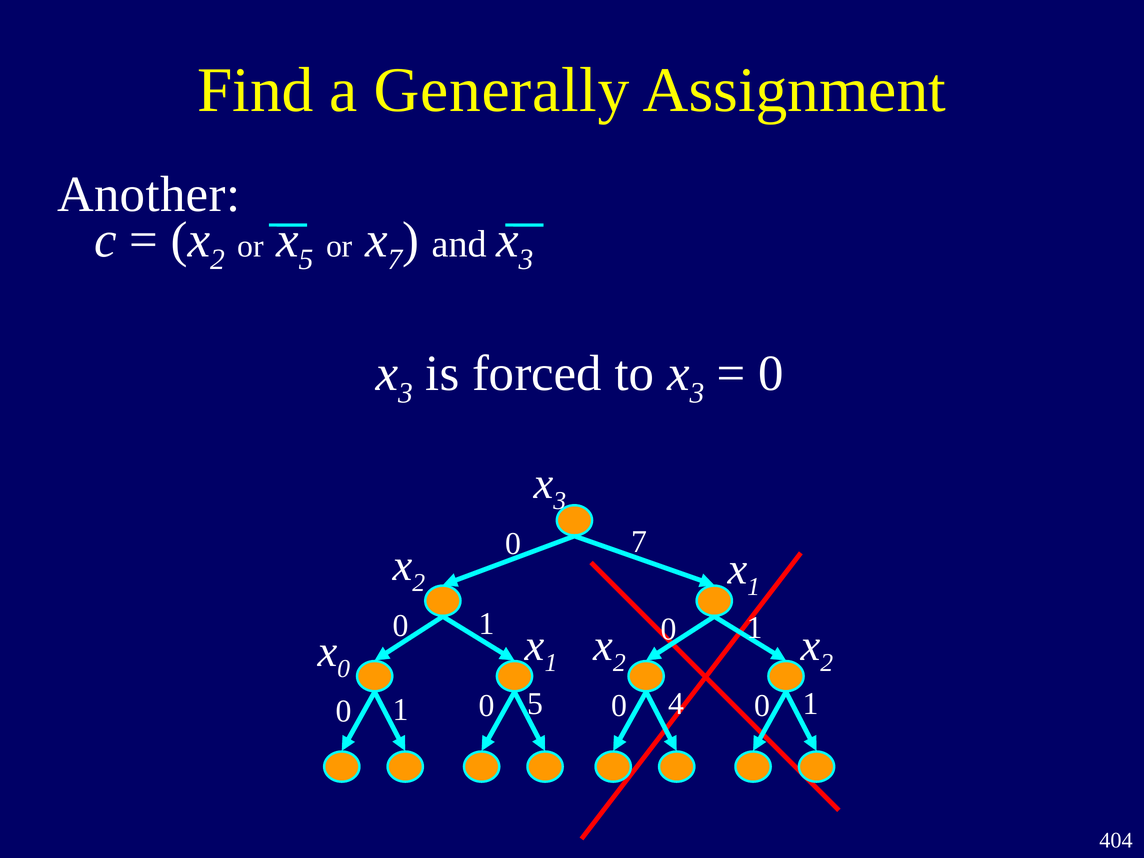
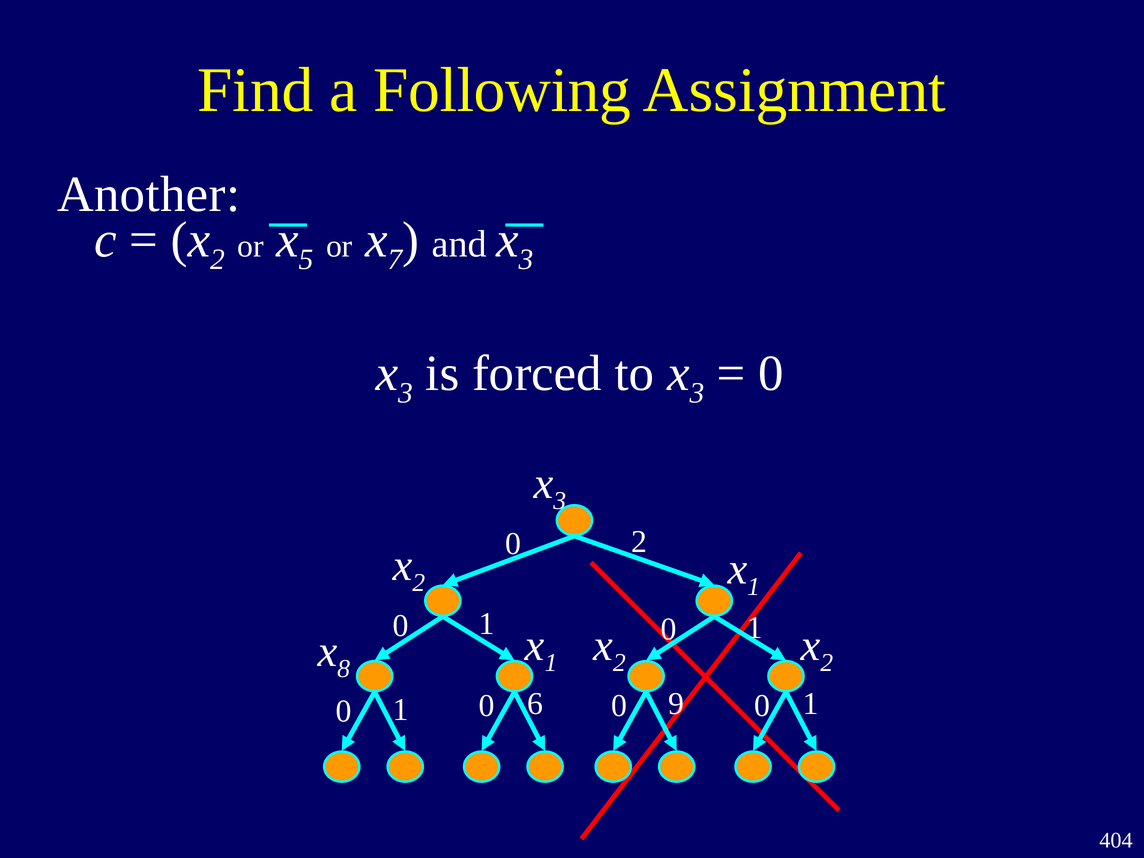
Generally: Generally -> Following
0 7: 7 -> 2
0 at (344, 669): 0 -> 8
0 5: 5 -> 6
4: 4 -> 9
